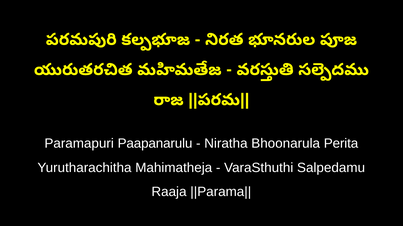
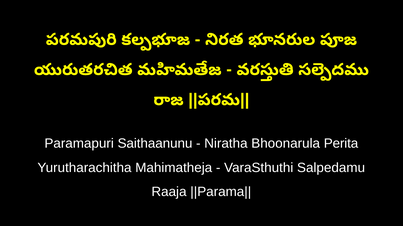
Paapanarulu: Paapanarulu -> Saithaanunu
